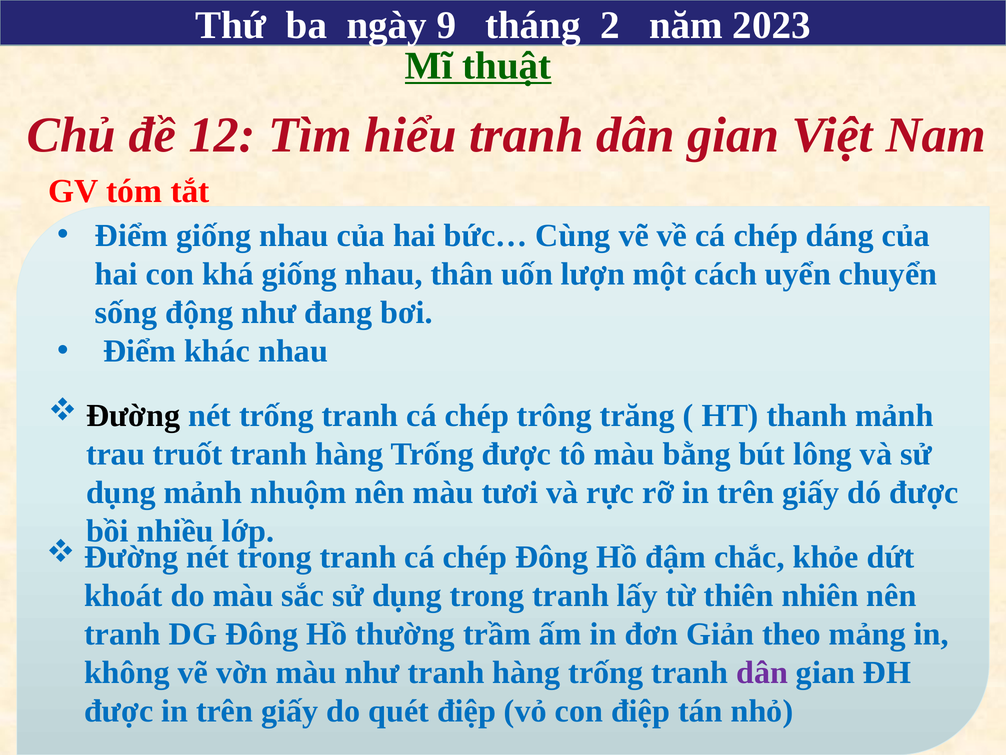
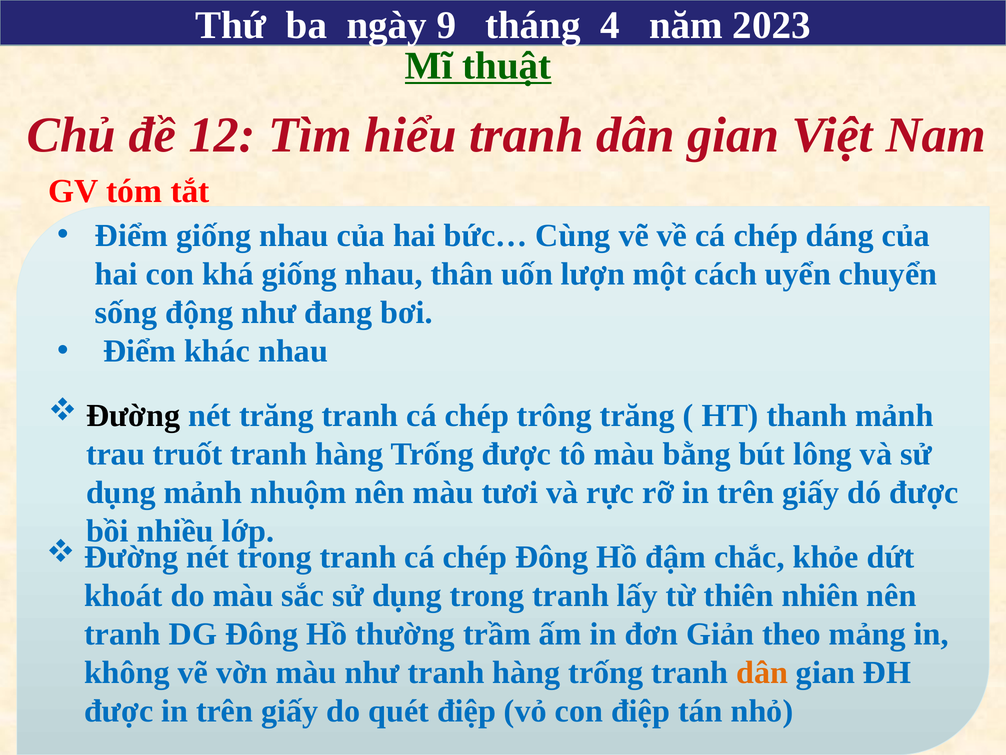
2: 2 -> 4
nét trống: trống -> trăng
dân at (762, 672) colour: purple -> orange
